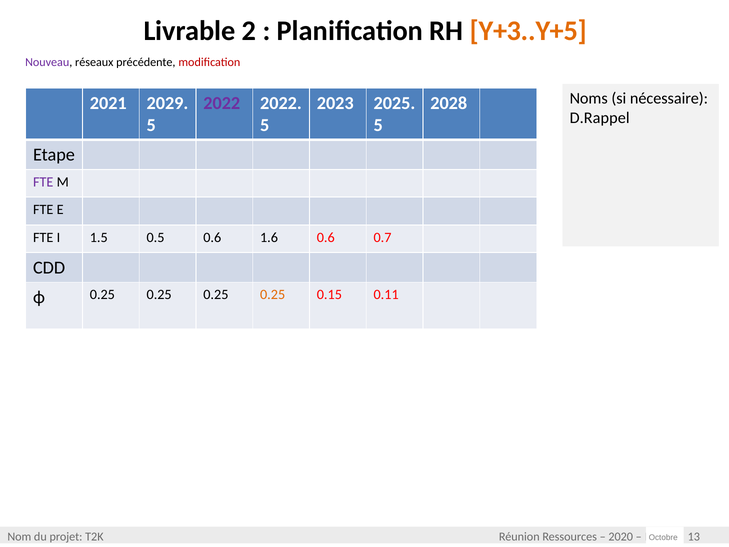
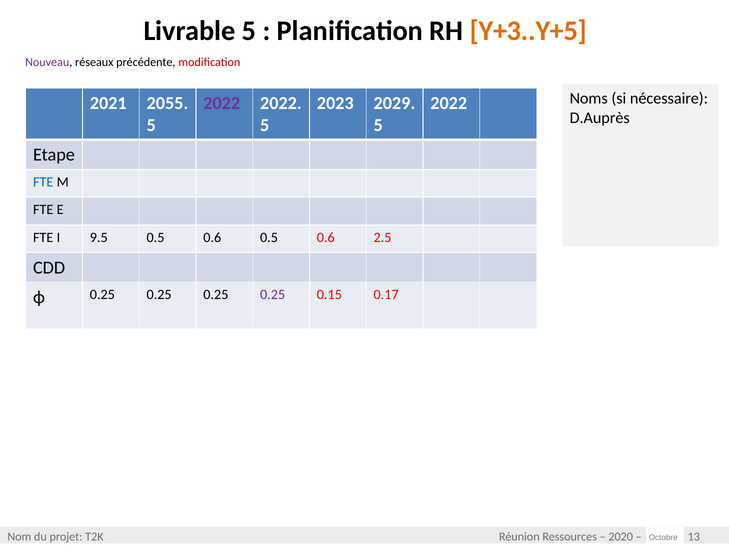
Livrable 2: 2 -> 5
2029: 2029 -> 2055
2025: 2025 -> 2029
2028 at (449, 103): 2028 -> 2022
D.Rappel: D.Rappel -> D.Auprès
FTE at (43, 182) colour: purple -> blue
1.5: 1.5 -> 9.5
0.6 1.6: 1.6 -> 0.5
0.7: 0.7 -> 2.5
0.25 at (273, 295) colour: orange -> purple
0.11: 0.11 -> 0.17
